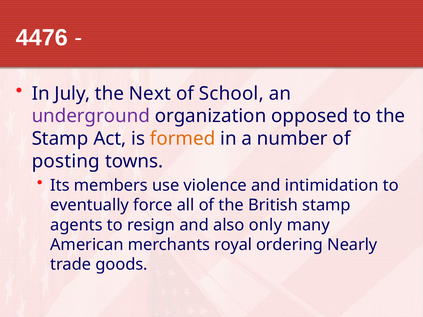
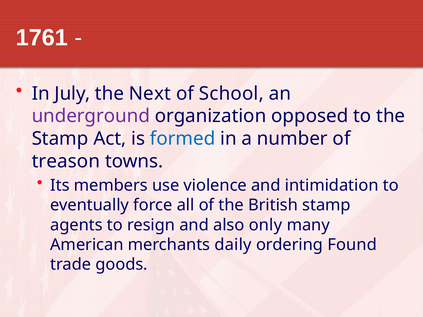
4476: 4476 -> 1761
formed colour: orange -> blue
posting: posting -> treason
royal: royal -> daily
Nearly: Nearly -> Found
